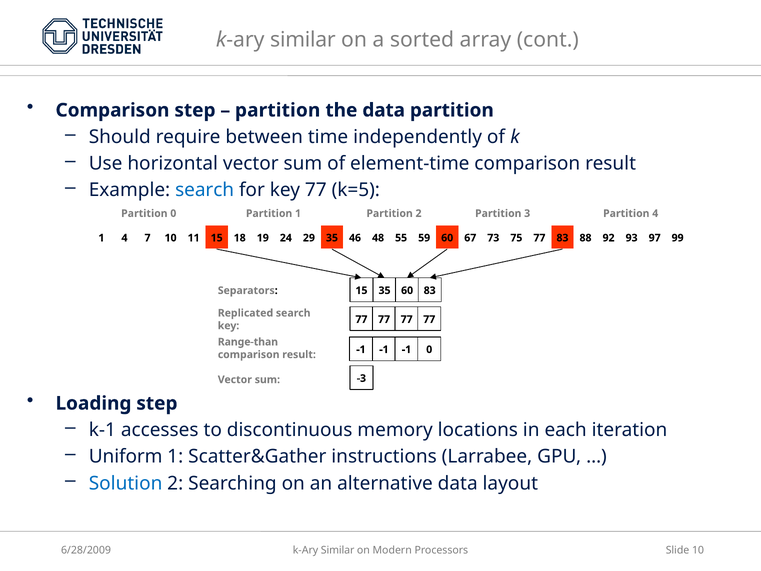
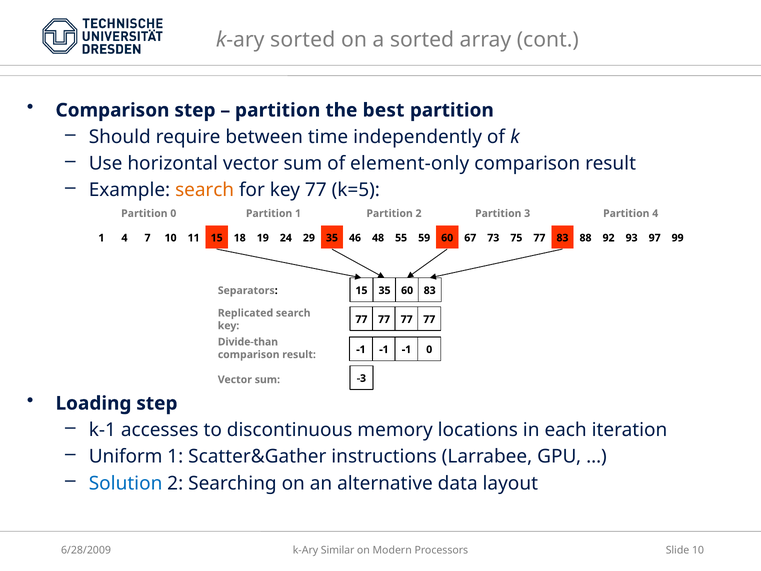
similar at (303, 40): similar -> sorted
the data: data -> best
element-time: element-time -> element-only
search at (205, 190) colour: blue -> orange
Range-than: Range-than -> Divide-than
